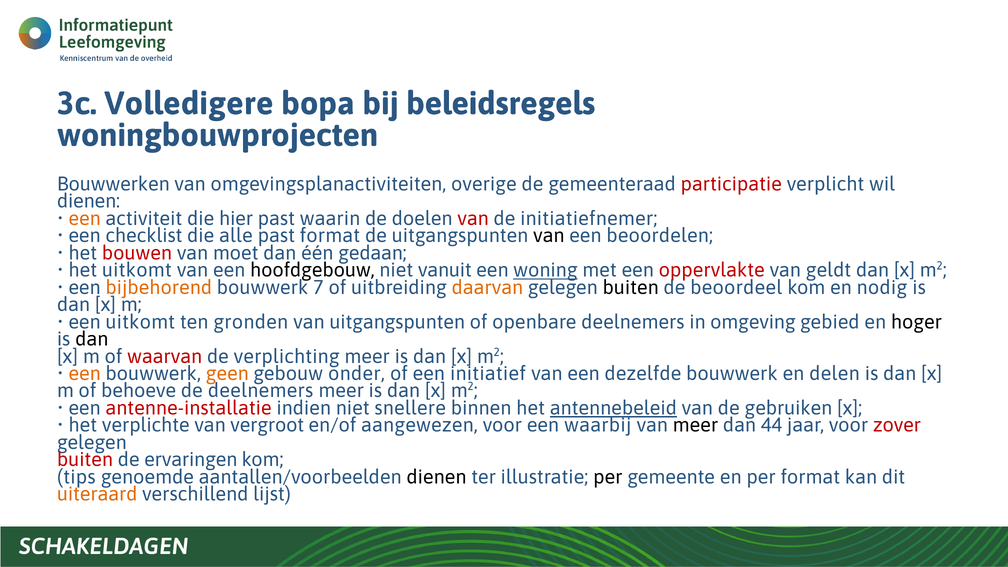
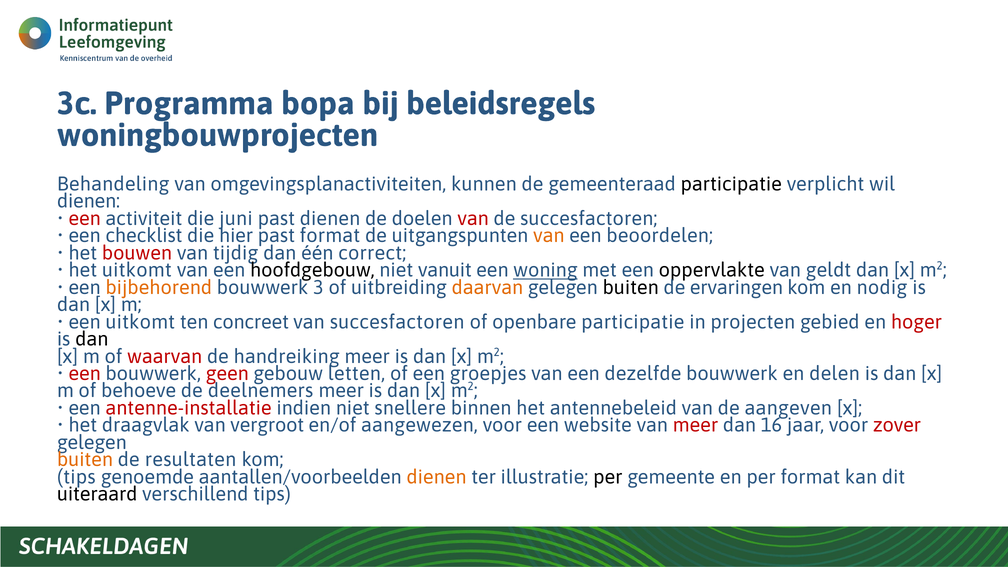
Volledigere: Volledigere -> Programma
Bouwwerken: Bouwwerken -> Behandeling
overige: overige -> kunnen
participatie at (731, 184) colour: red -> black
een at (85, 219) colour: orange -> red
hier: hier -> juni
past waarin: waarin -> dienen
de initiatiefnemer: initiatiefnemer -> succesfactoren
alle: alle -> hier
van at (549, 236) colour: black -> orange
moet: moet -> tijdig
gedaan: gedaan -> correct
oppervlakte colour: red -> black
7: 7 -> 3
beoordeel: beoordeel -> ervaringen
gronden: gronden -> concreet
van uitgangspunten: uitgangspunten -> succesfactoren
openbare deelnemers: deelnemers -> participatie
omgeving: omgeving -> projecten
hoger colour: black -> red
verplichting: verplichting -> handreiking
een at (85, 374) colour: orange -> red
geen colour: orange -> red
onder: onder -> letten
initiatief: initiatief -> groepjes
antennebeleid underline: present -> none
gebruiken: gebruiken -> aangeven
verplichte: verplichte -> draagvlak
waarbij: waarbij -> website
meer at (695, 425) colour: black -> red
44: 44 -> 16
buiten at (85, 460) colour: red -> orange
ervaringen: ervaringen -> resultaten
dienen at (437, 477) colour: black -> orange
uiteraard colour: orange -> black
verschillend lijst: lijst -> tips
